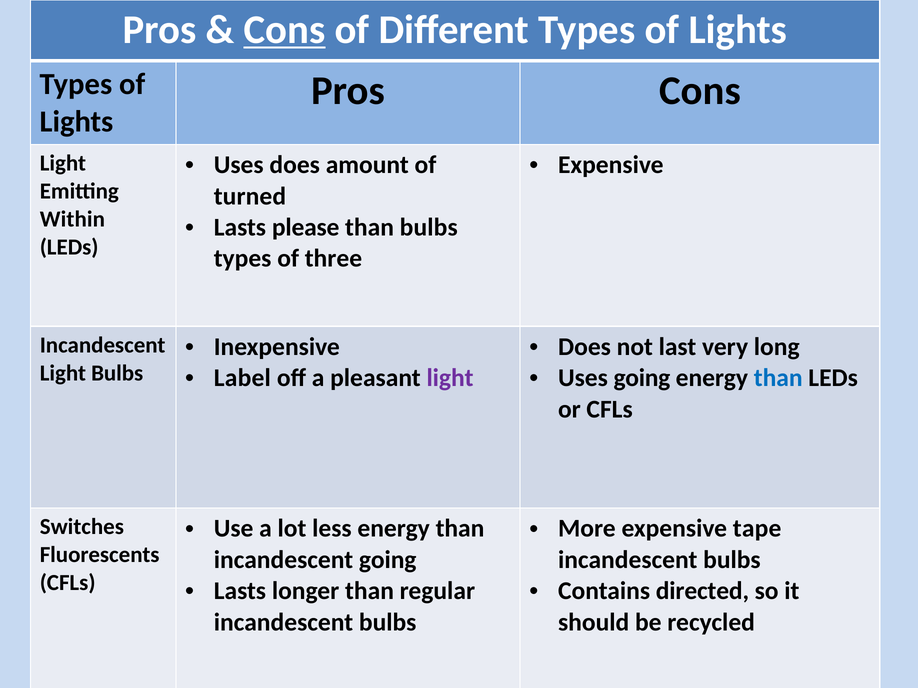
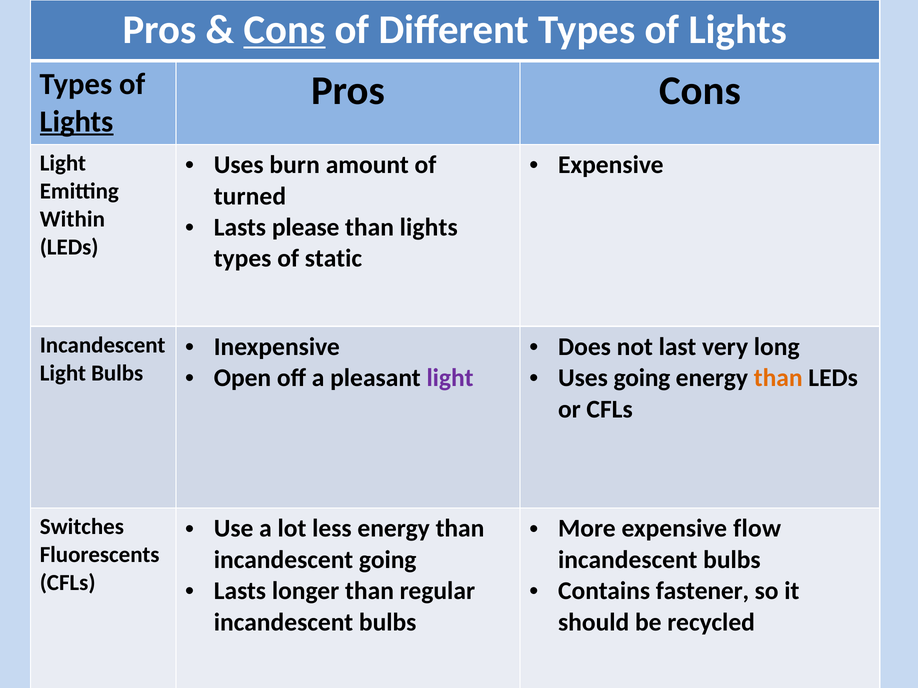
Lights at (77, 122) underline: none -> present
Uses does: does -> burn
than bulbs: bulbs -> lights
three: three -> static
Label: Label -> Open
than at (778, 378) colour: blue -> orange
tape: tape -> flow
directed: directed -> fastener
